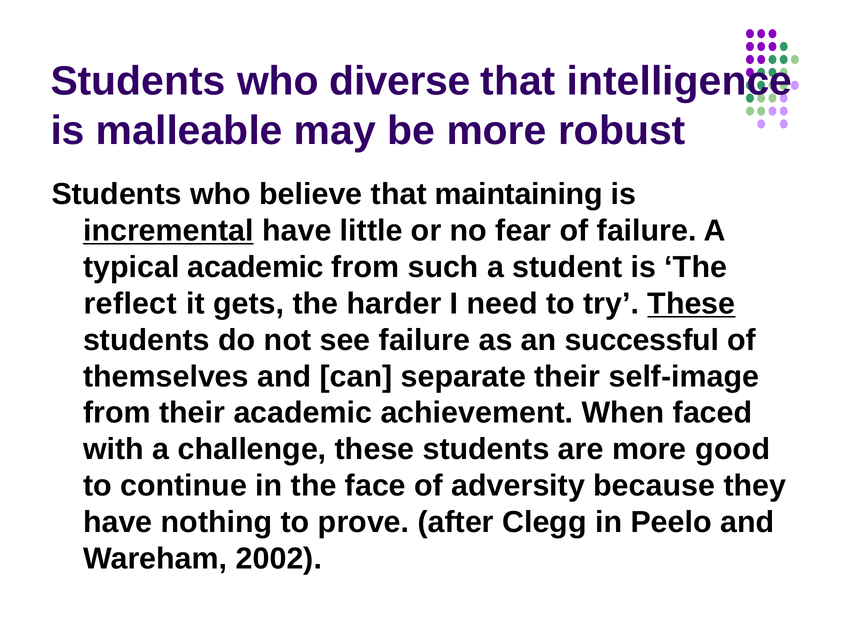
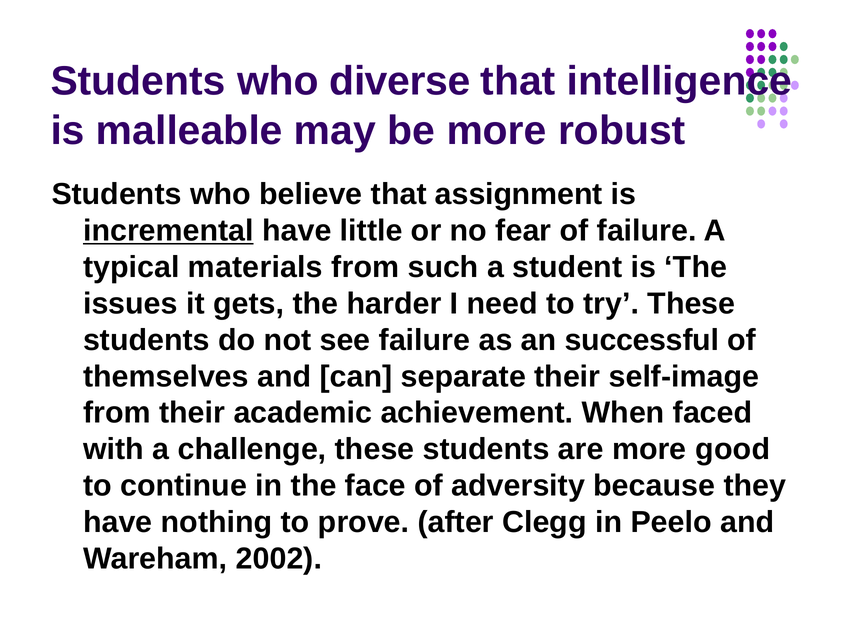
maintaining: maintaining -> assignment
typical academic: academic -> materials
reflect: reflect -> issues
These at (691, 304) underline: present -> none
